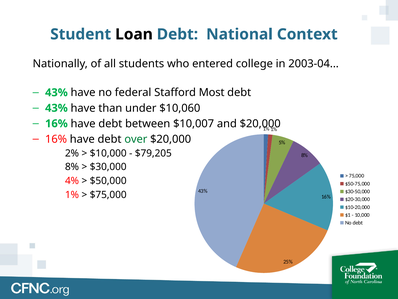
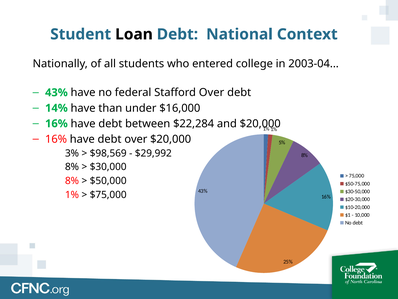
Stafford Most: Most -> Over
43% at (56, 108): 43% -> 14%
$10,060: $10,060 -> $16,000
$10,007: $10,007 -> $22,284
over at (136, 139) colour: green -> black
2%: 2% -> 3%
$10,000: $10,000 -> $98,569
$79,205: $79,205 -> $29,992
4% at (72, 181): 4% -> 8%
